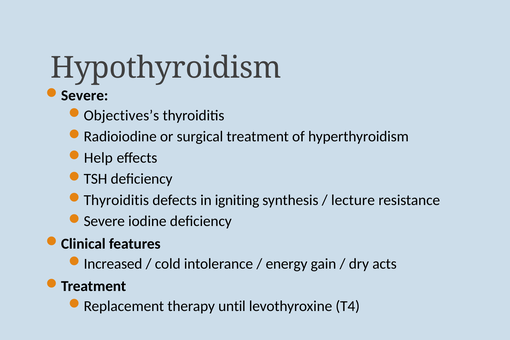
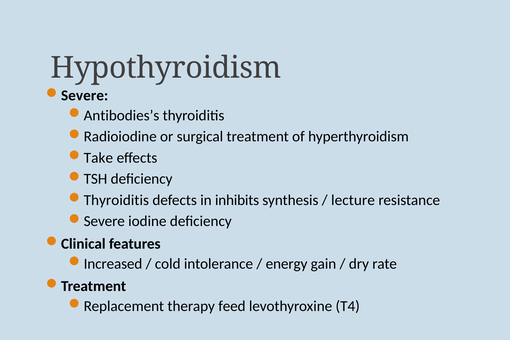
Objectives’s: Objectives’s -> Antibodies’s
Help: Help -> Take
igniting: igniting -> inhibits
acts: acts -> rate
until: until -> feed
